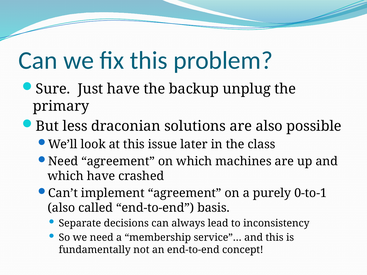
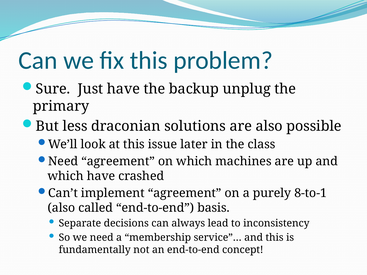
0-to-1: 0-to-1 -> 8-to-1
